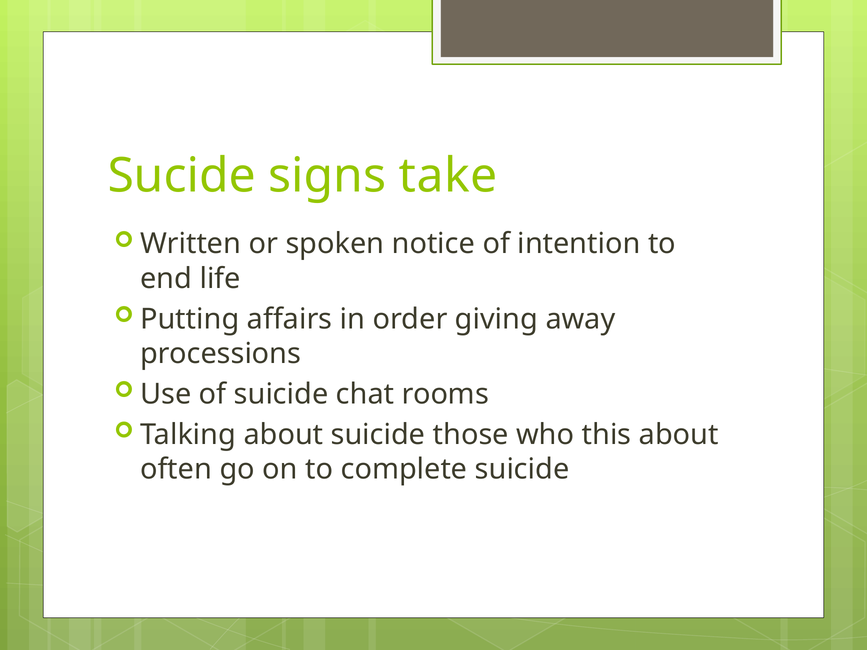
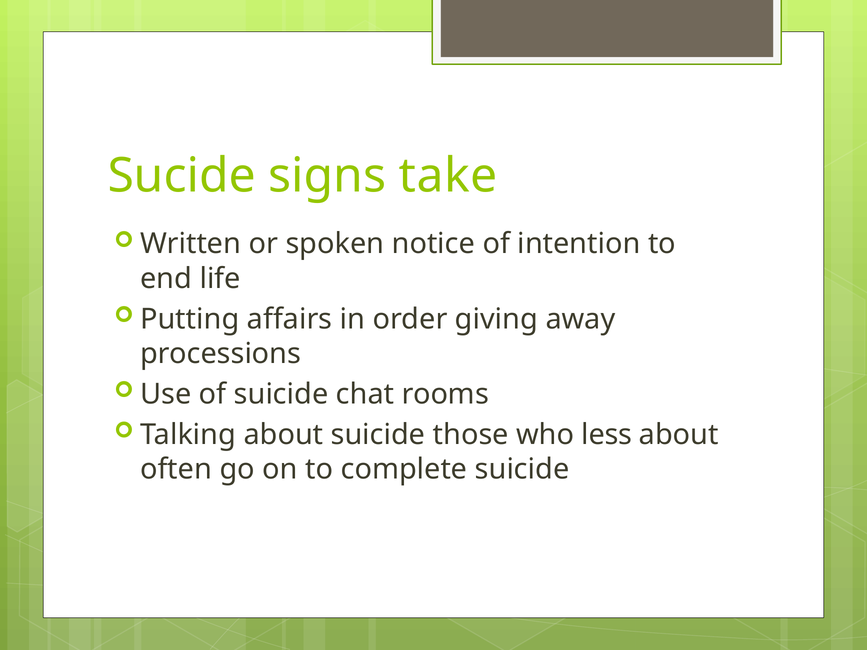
this: this -> less
